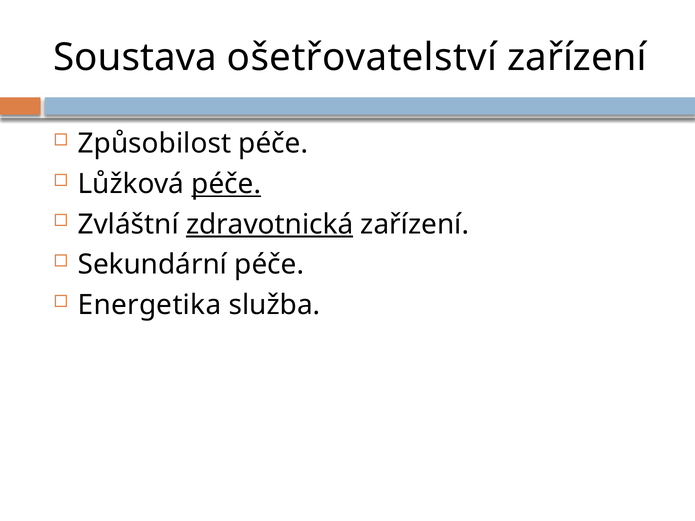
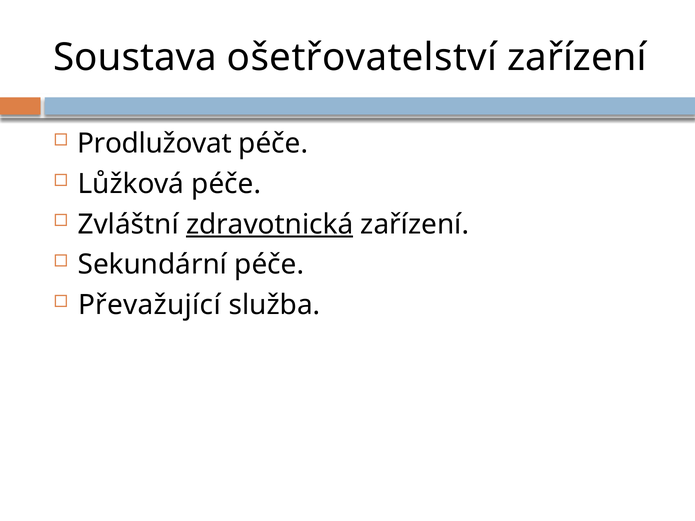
Způsobilost: Způsobilost -> Prodlužovat
péče at (226, 184) underline: present -> none
Energetika: Energetika -> Převažující
